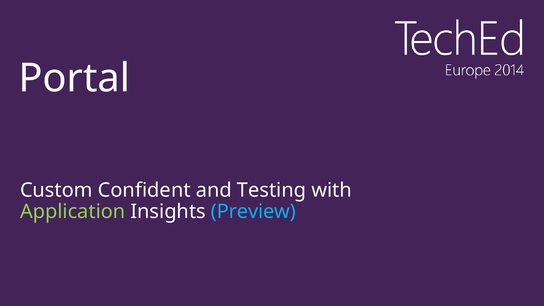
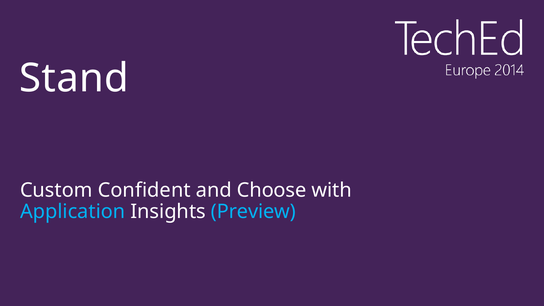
Portal: Portal -> Stand
Testing: Testing -> Choose
Application colour: light green -> light blue
